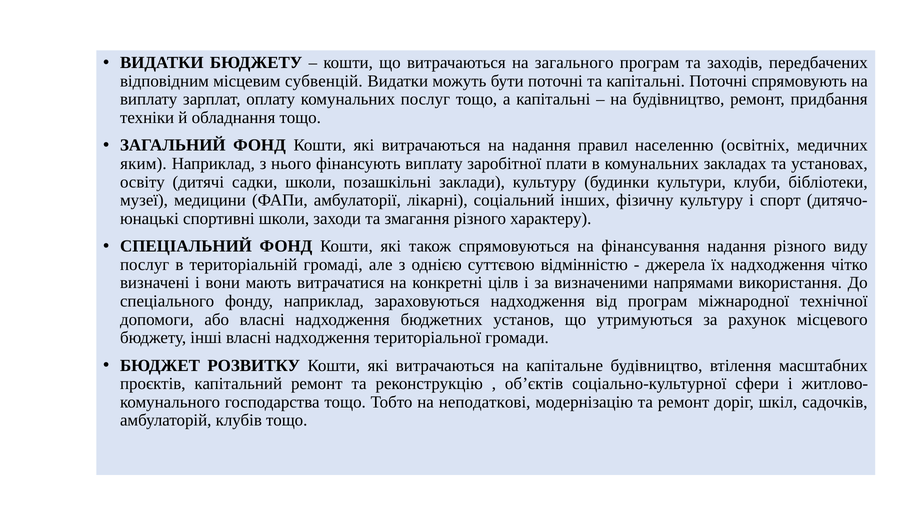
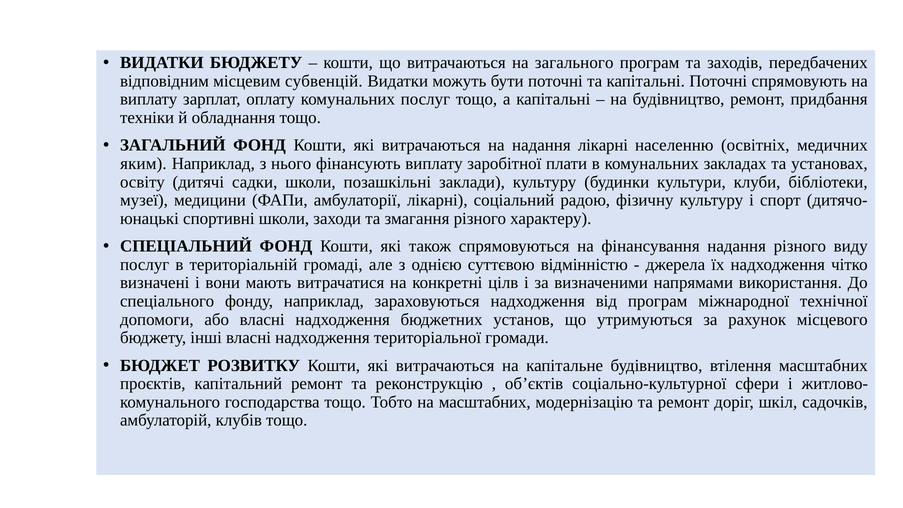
надання правил: правил -> лікарні
інших: інших -> радою
на неподаткові: неподаткові -> масштабних
